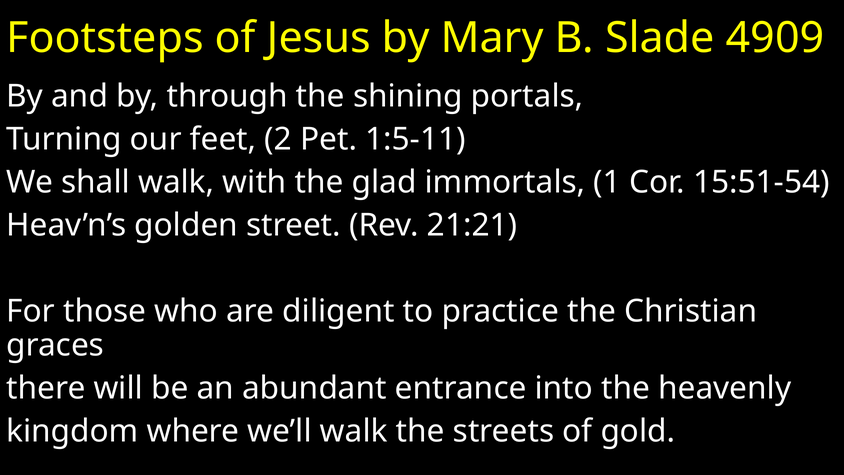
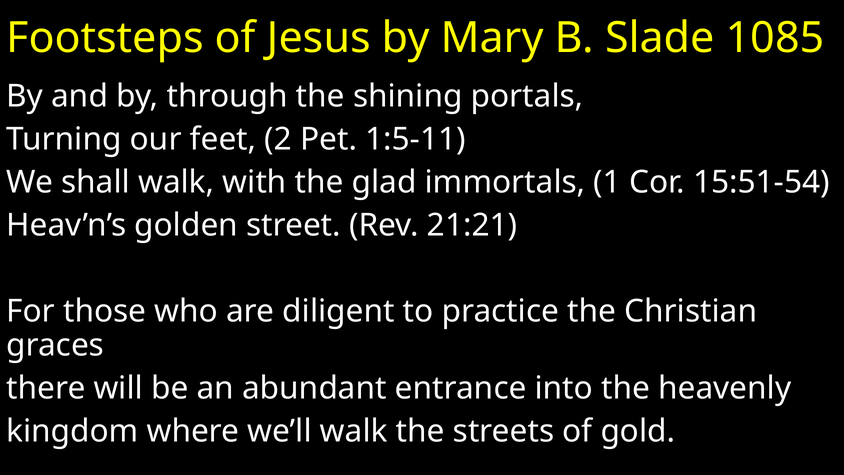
4909: 4909 -> 1085
